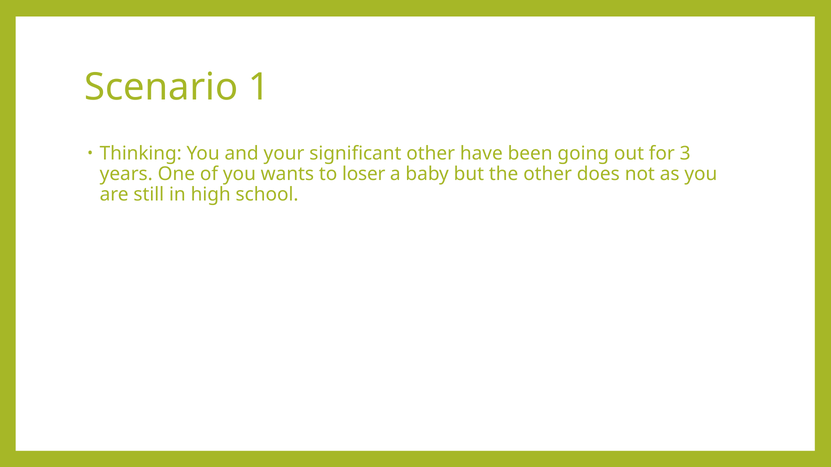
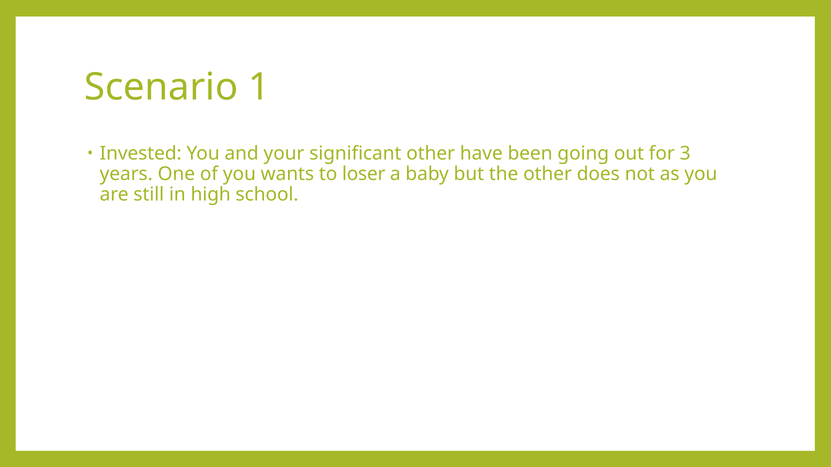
Thinking: Thinking -> Invested
